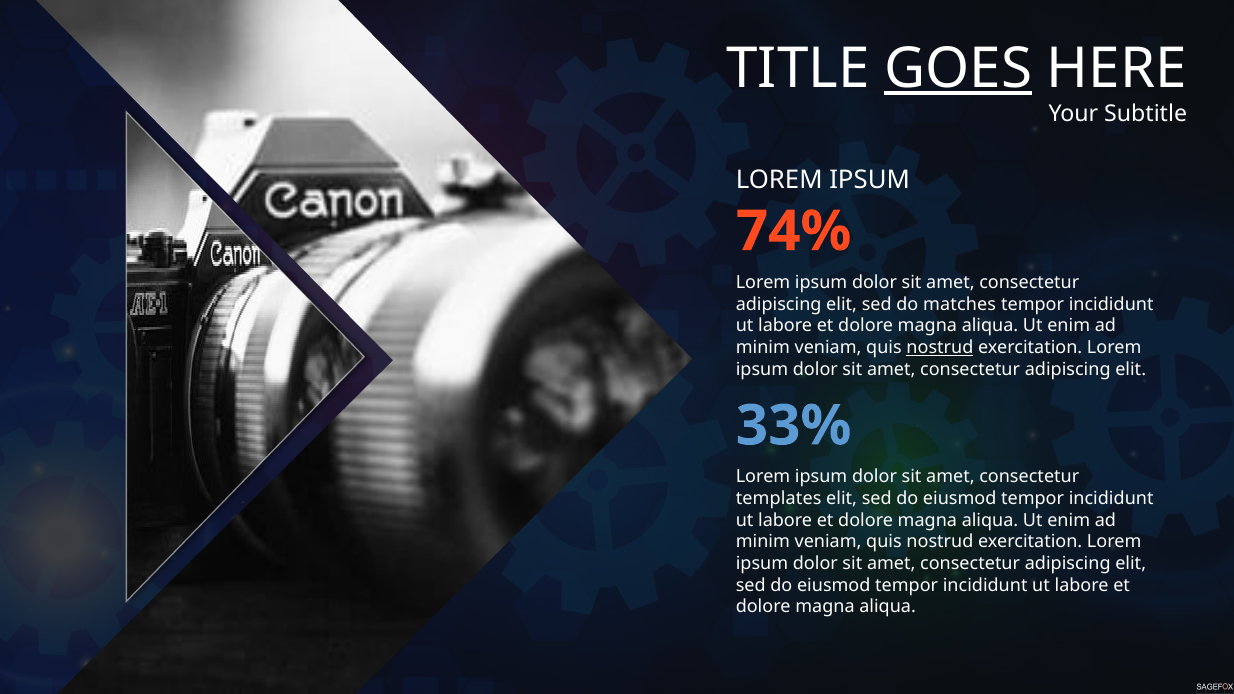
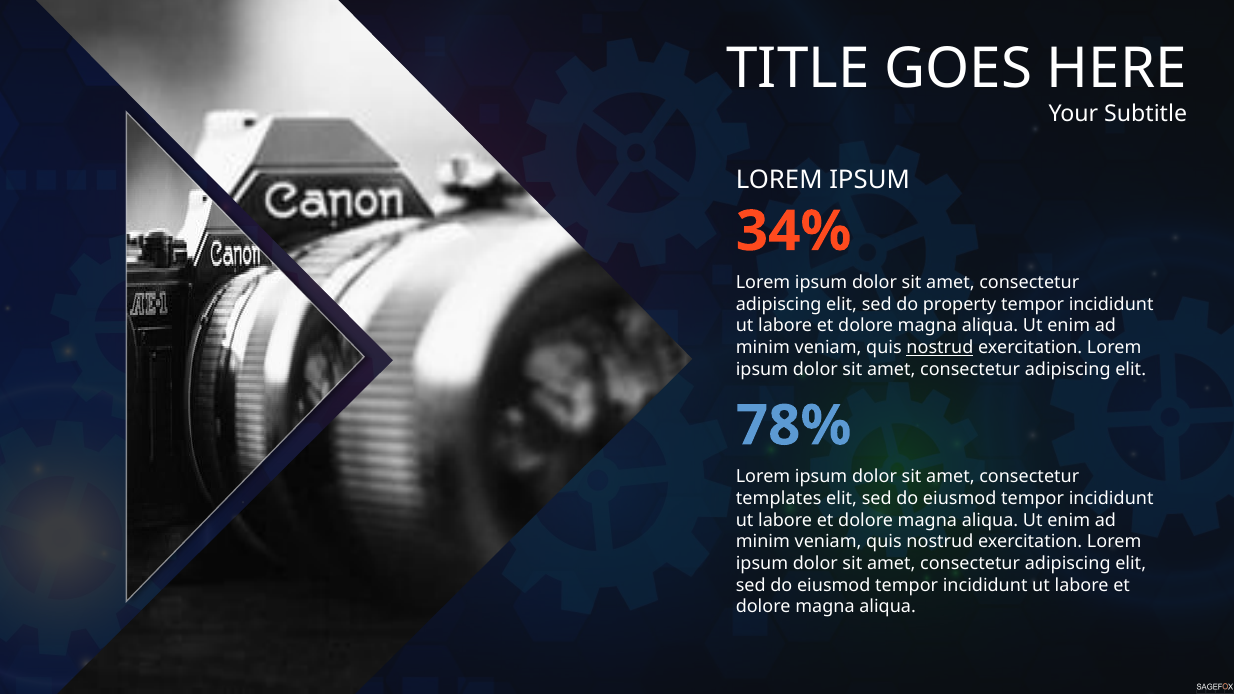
GOES underline: present -> none
74%: 74% -> 34%
matches: matches -> property
33%: 33% -> 78%
